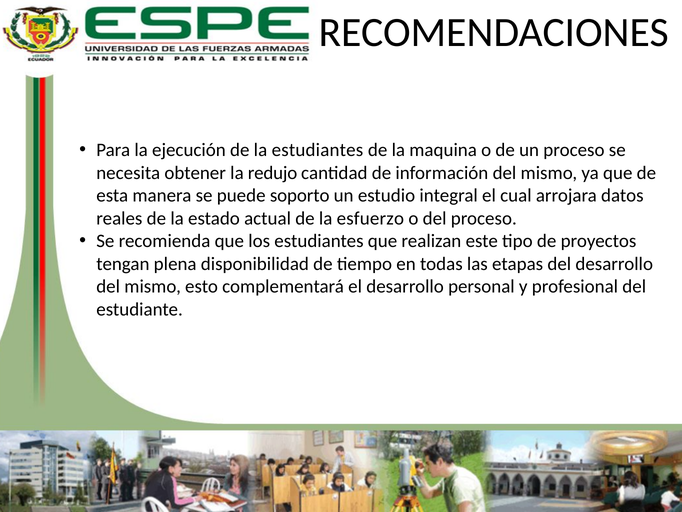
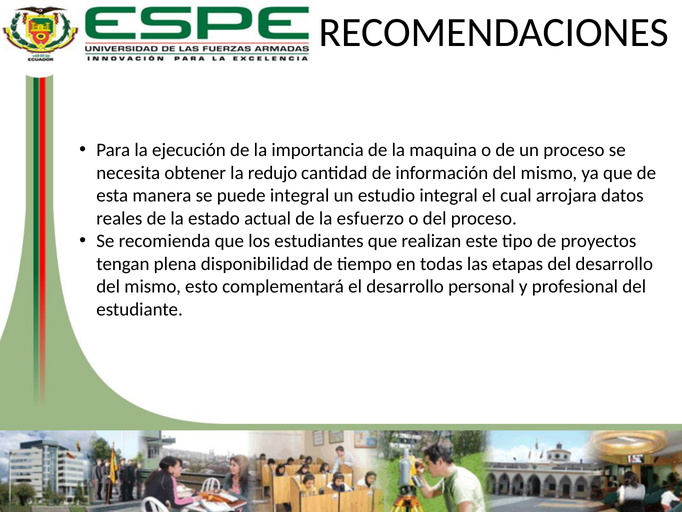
la estudiantes: estudiantes -> importancia
puede soporto: soporto -> integral
